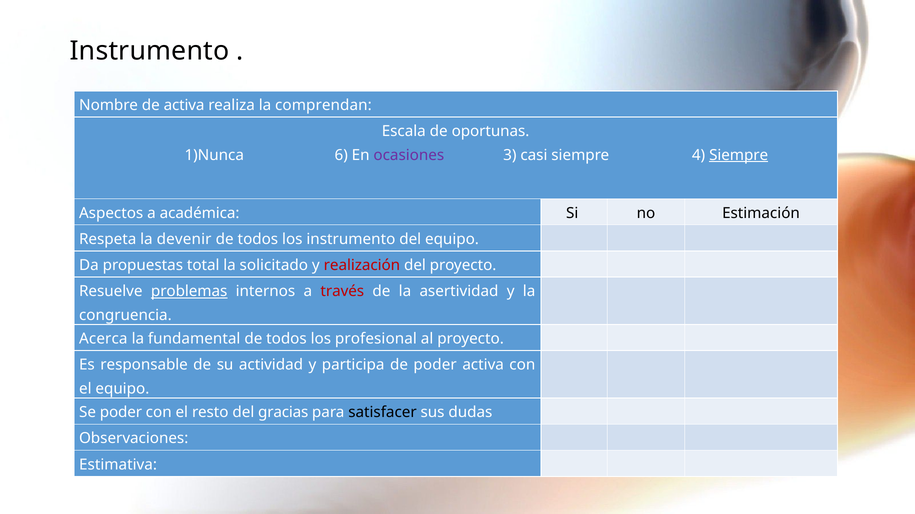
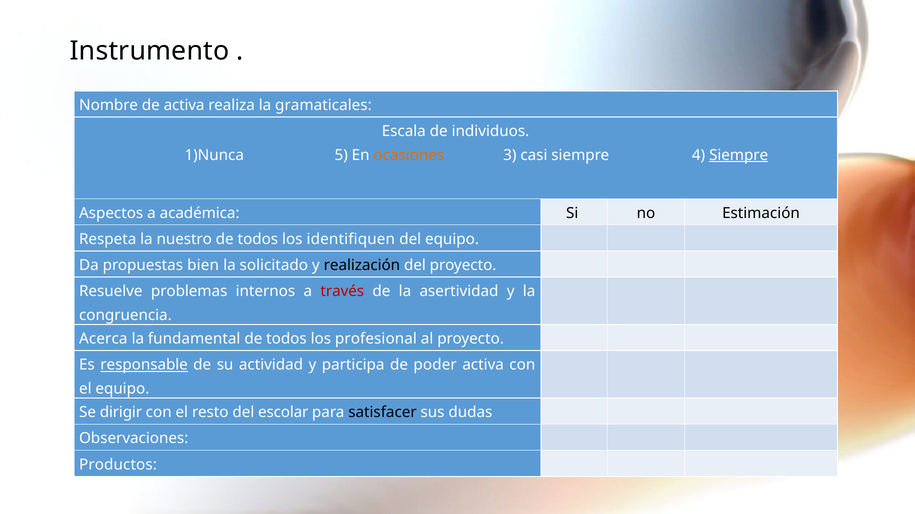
comprendan: comprendan -> gramaticales
oportunas: oportunas -> individuos
6: 6 -> 5
ocasiones colour: purple -> orange
devenir: devenir -> nuestro
los instrumento: instrumento -> identifiquen
total: total -> bien
realización colour: red -> black
problemas underline: present -> none
responsable underline: none -> present
Se poder: poder -> dirigir
gracias: gracias -> escolar
Estimativa: Estimativa -> Productos
